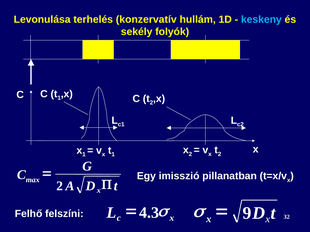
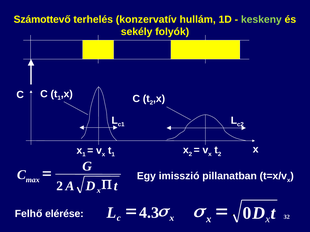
Levonulása: Levonulása -> Számottevő
keskeny colour: light blue -> light green
felszíni: felszíni -> elérése
9: 9 -> 0
